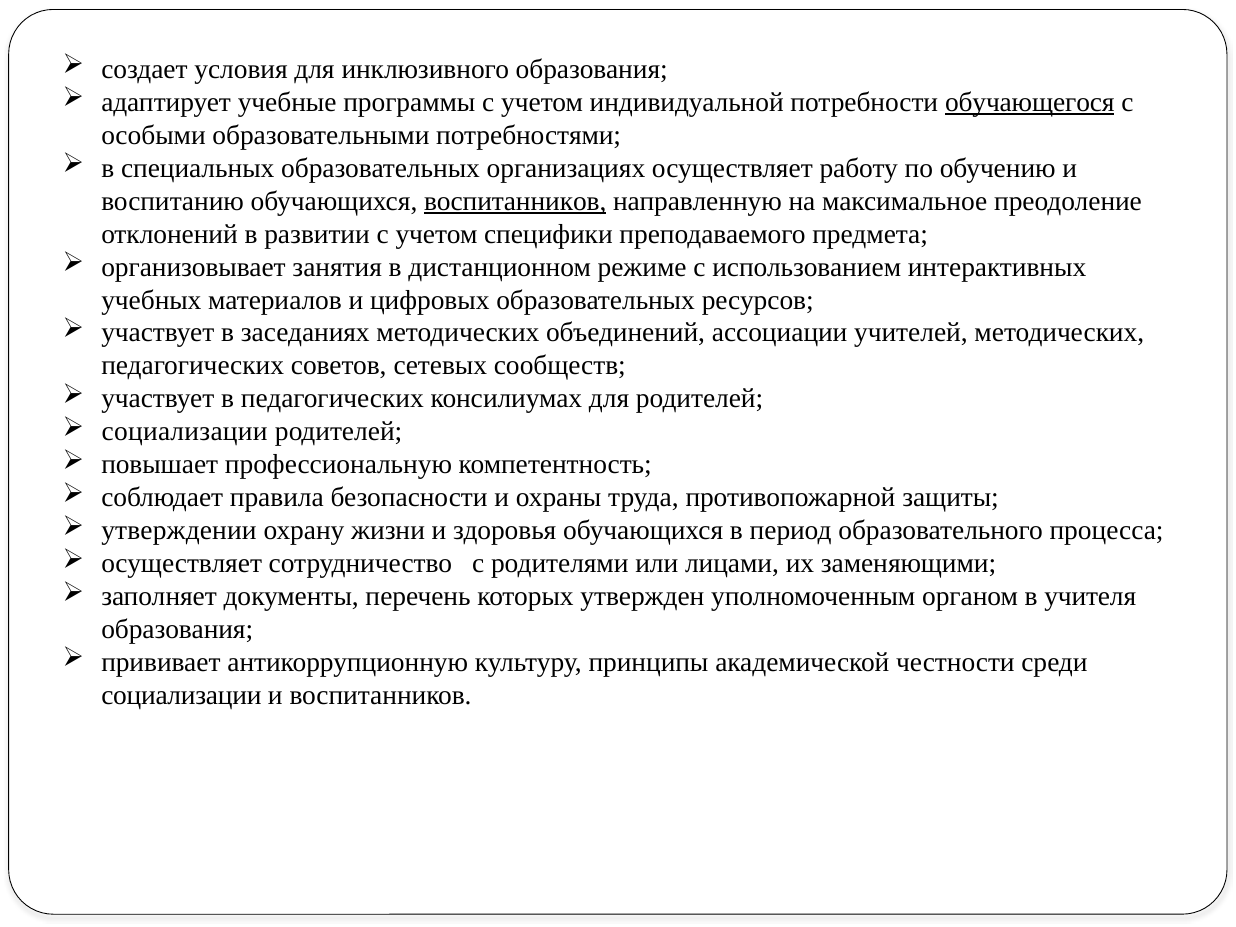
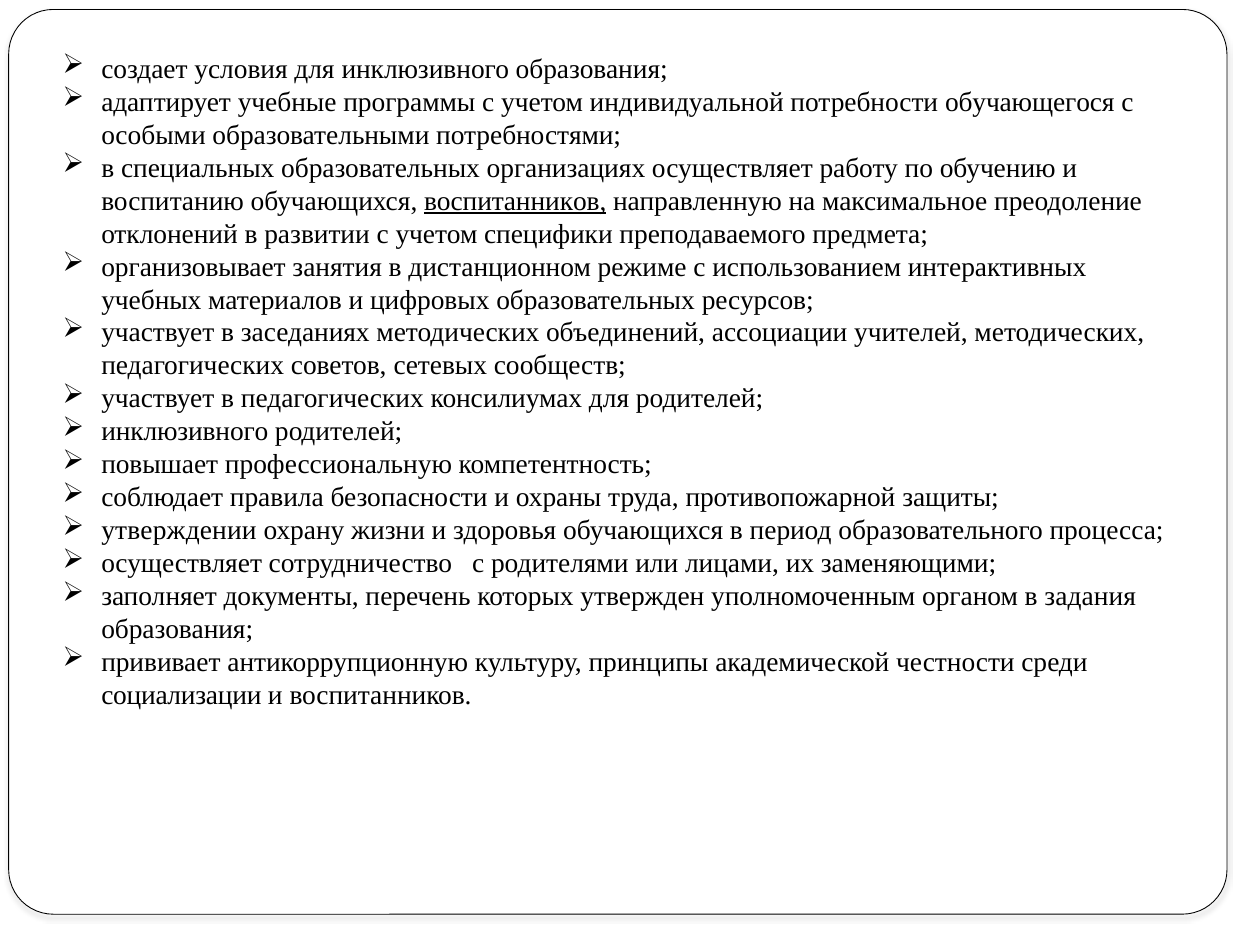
обучающегося underline: present -> none
социализации at (185, 432): социализации -> инклюзивного
учителя: учителя -> задания
